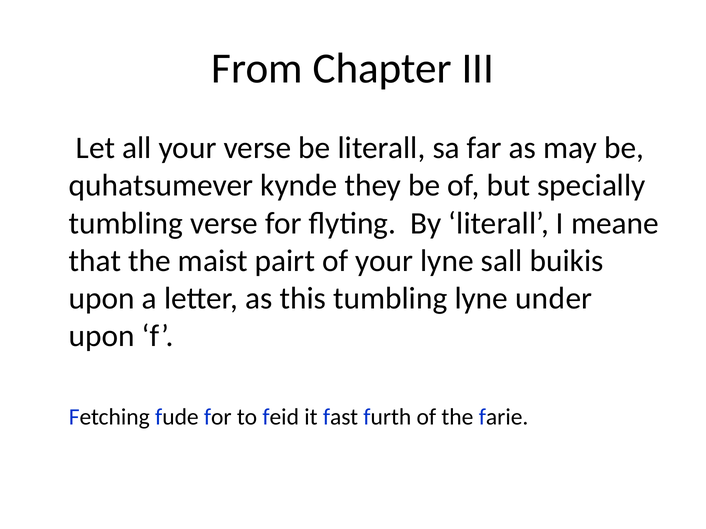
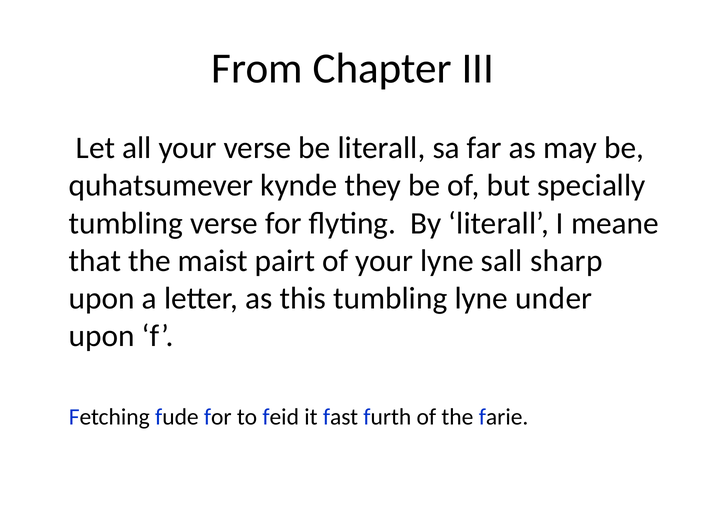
buikis: buikis -> sharp
